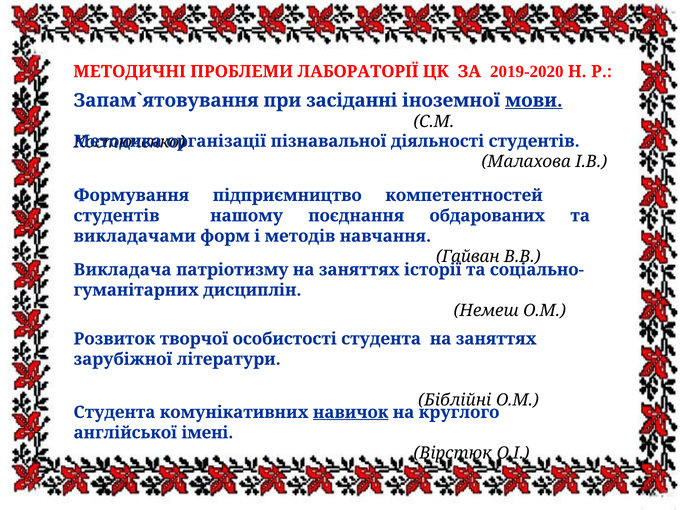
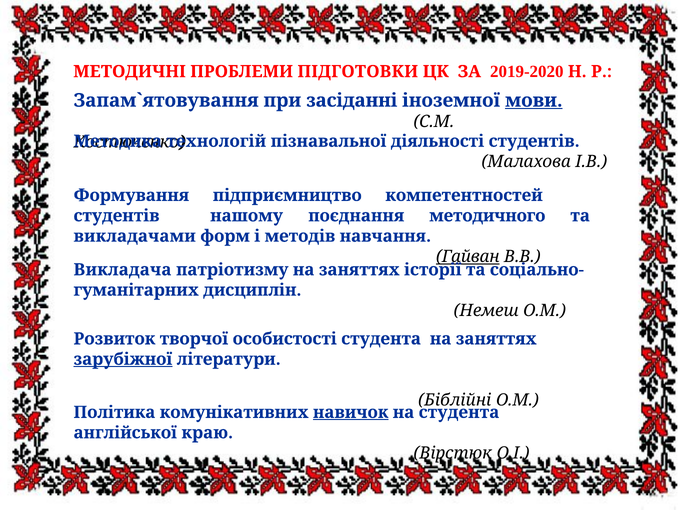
ЛАБОРАТОРІЇ: ЛАБОРАТОРІЇ -> ПІДГОТОВКИ
організації: організації -> технологій
обдарованих: обдарованих -> методичного
Гайван underline: none -> present
зарубіжної underline: none -> present
Студента at (114, 412): Студента -> Політика
на круглого: круглого -> студента
імені: імені -> краю
